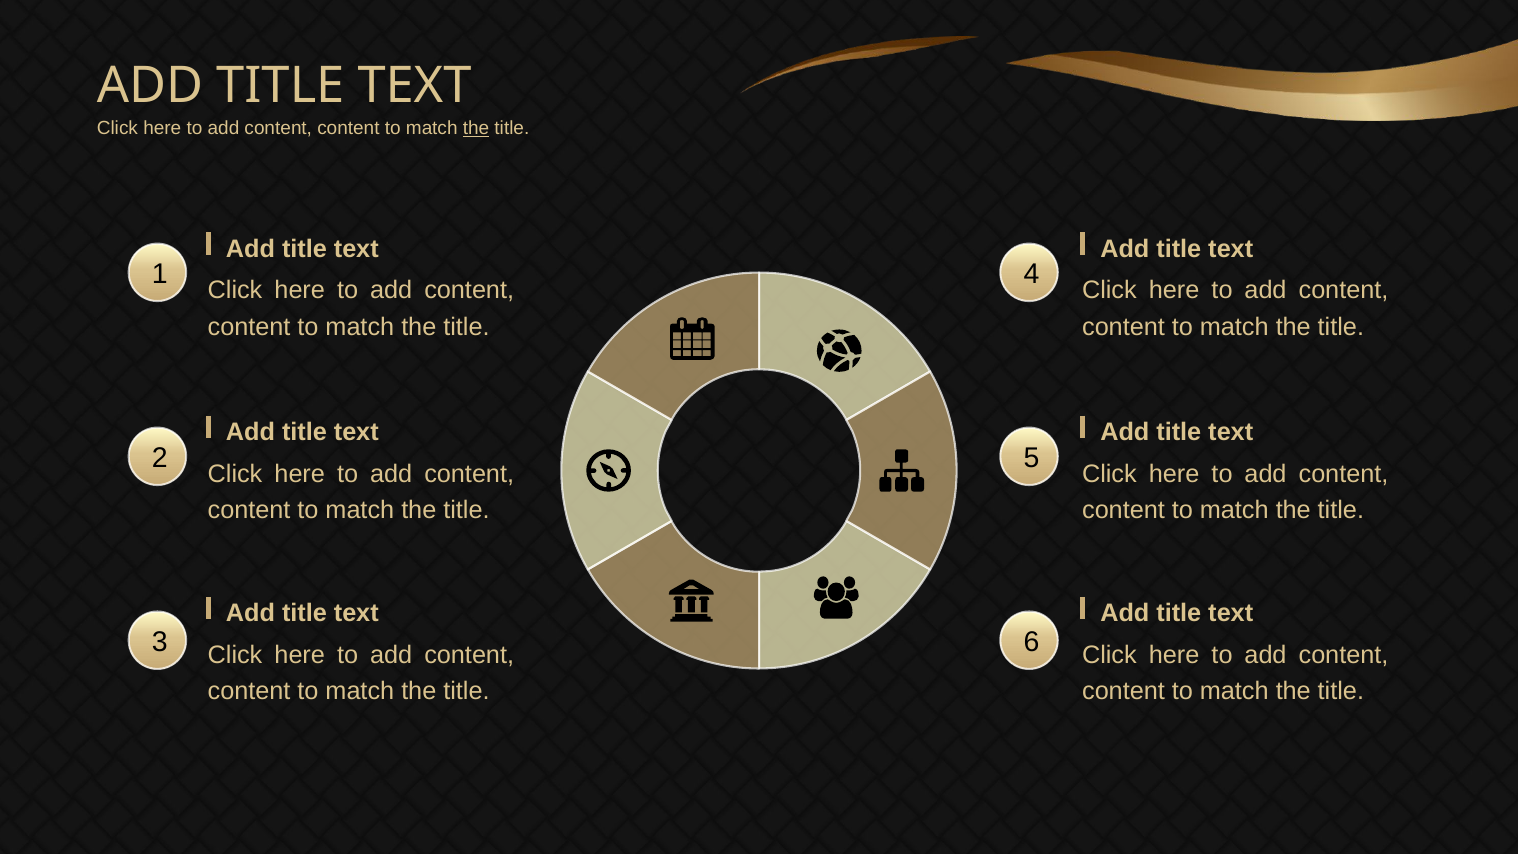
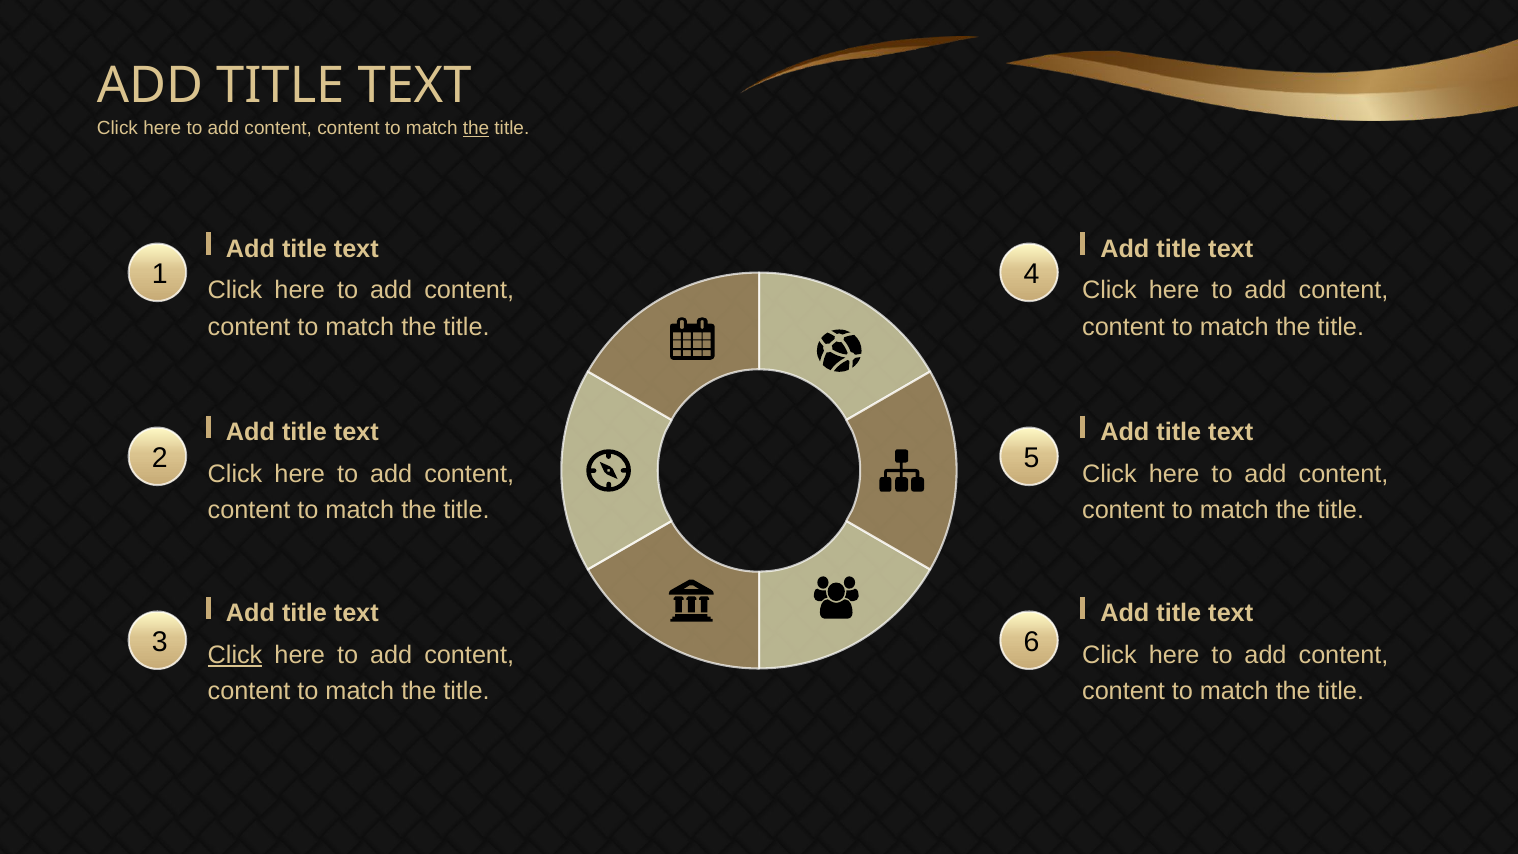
Click at (235, 655) underline: none -> present
